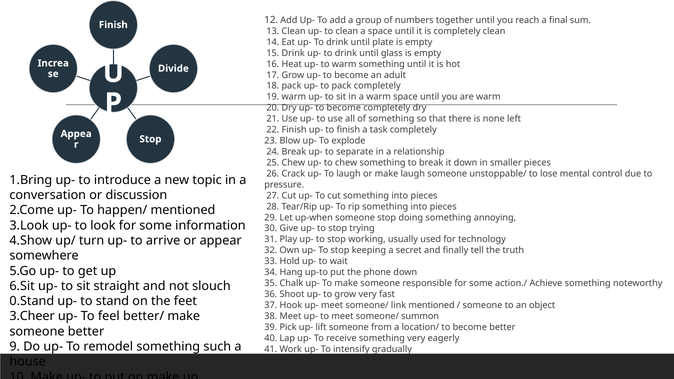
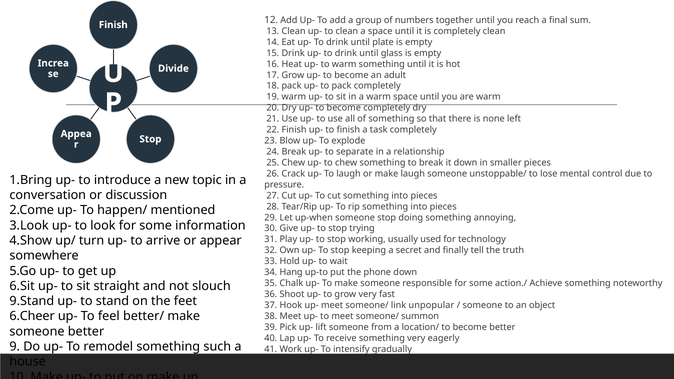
0.Stand: 0.Stand -> 9.Stand
link mentioned: mentioned -> unpopular
3.Cheer: 3.Cheer -> 6.Cheer
